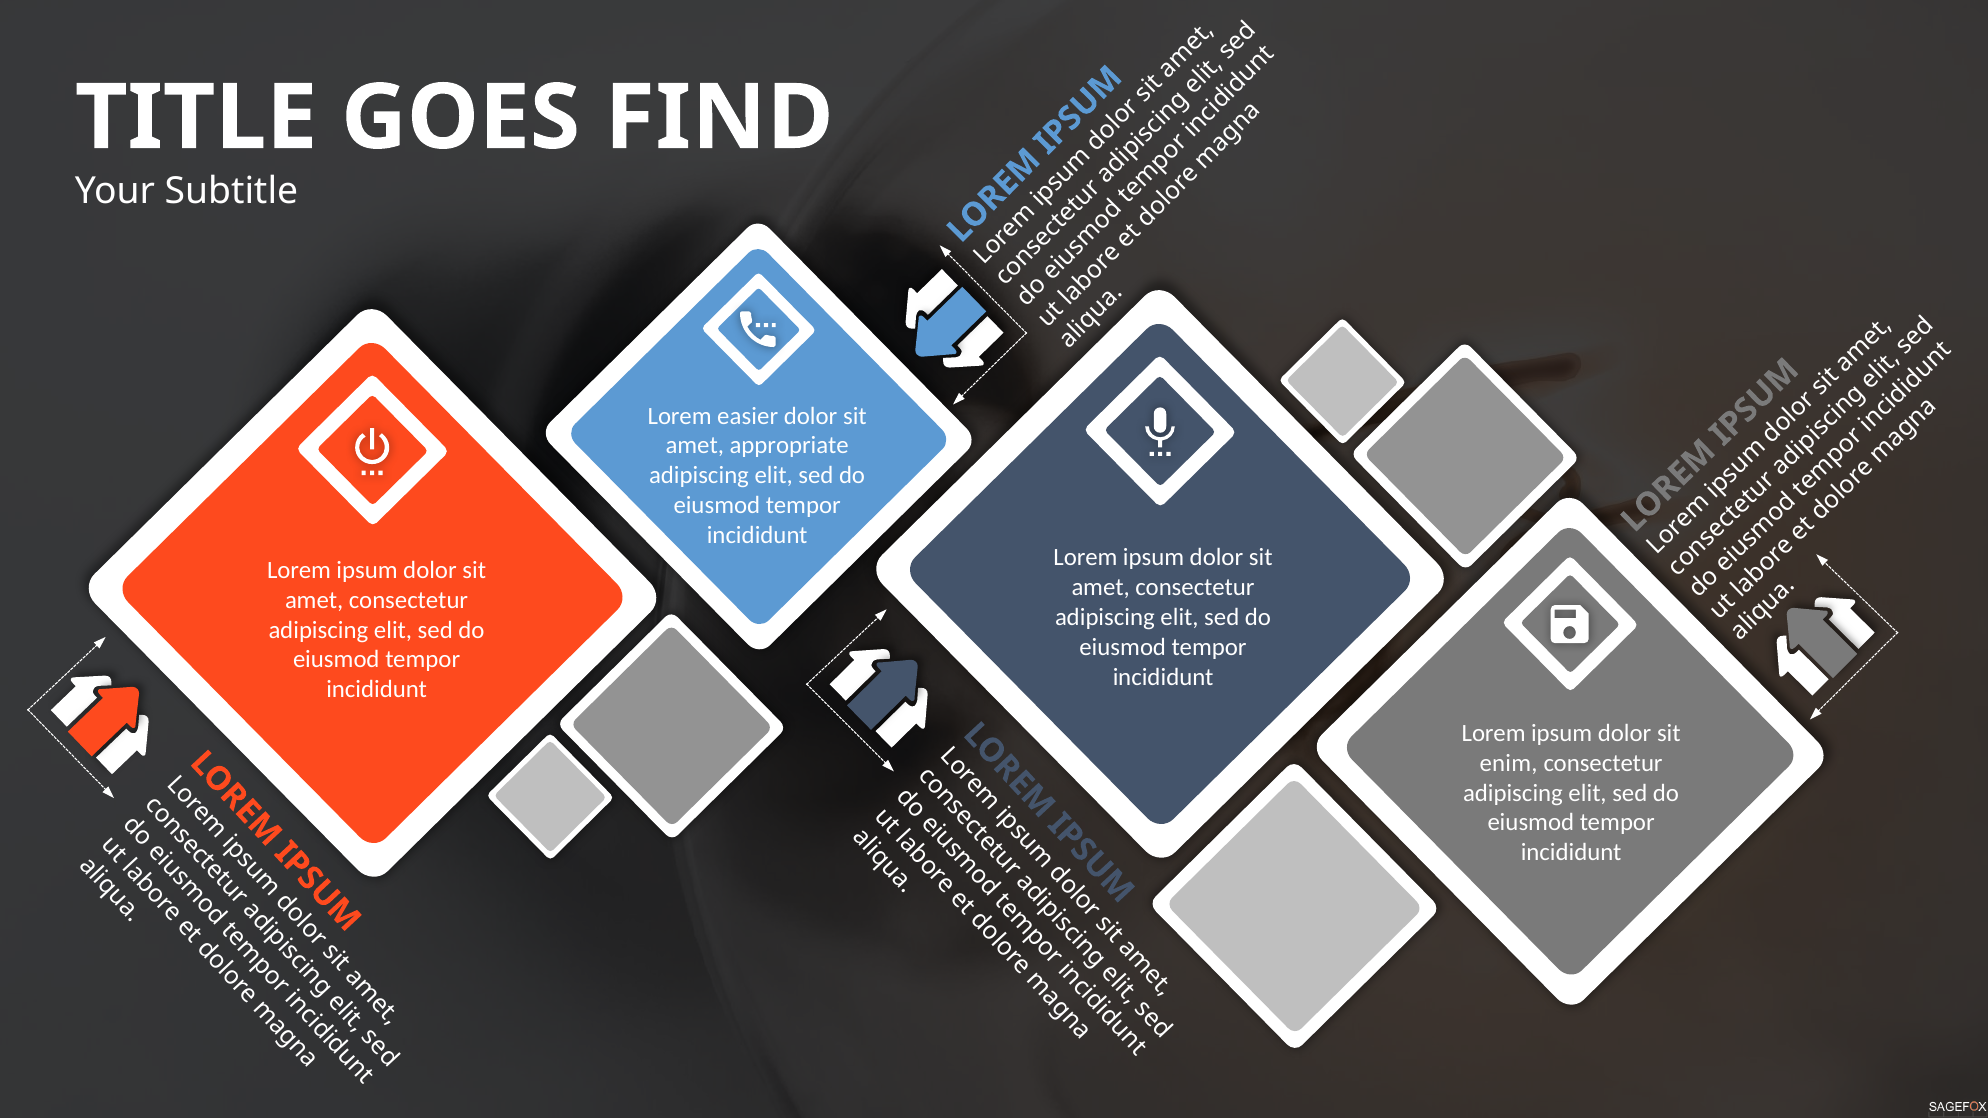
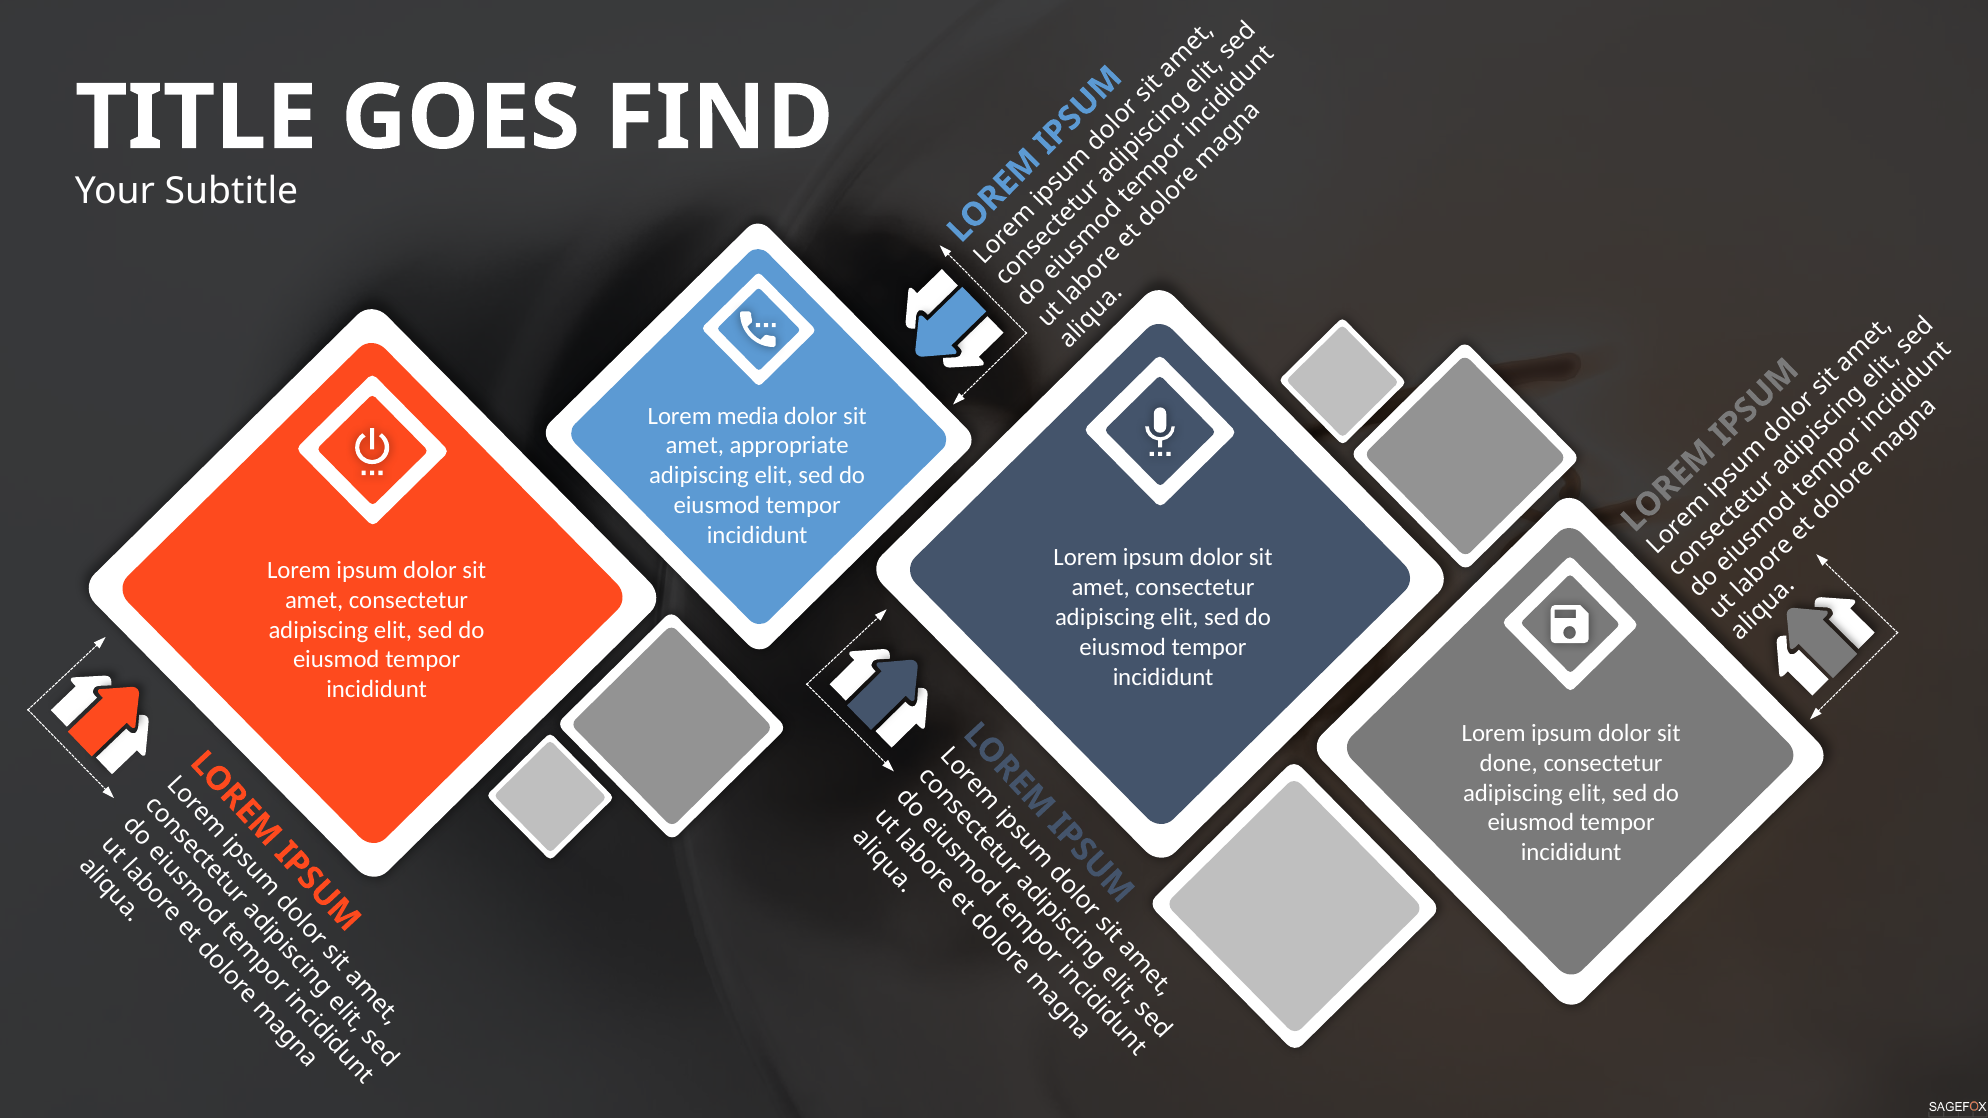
easier: easier -> media
enim: enim -> done
